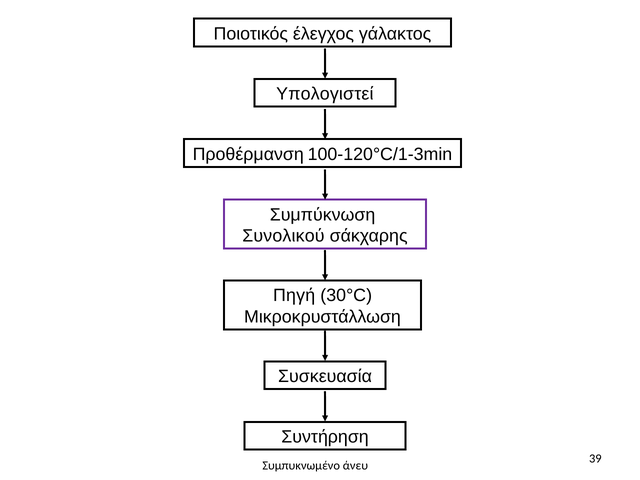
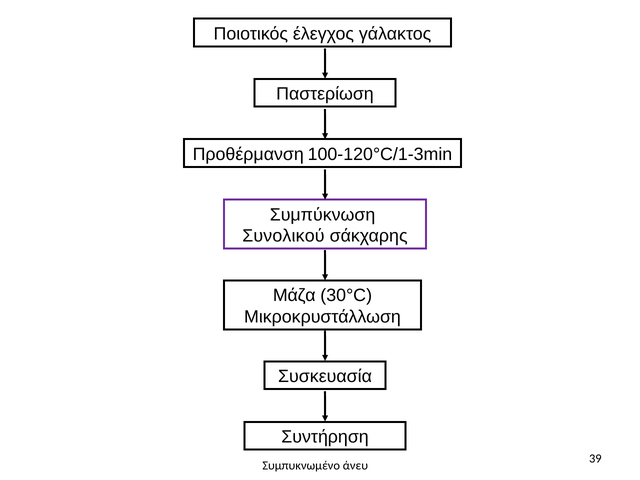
Υπολογιστεί: Υπολογιστεί -> Παστερίωση
Πηγή: Πηγή -> Μάζα
